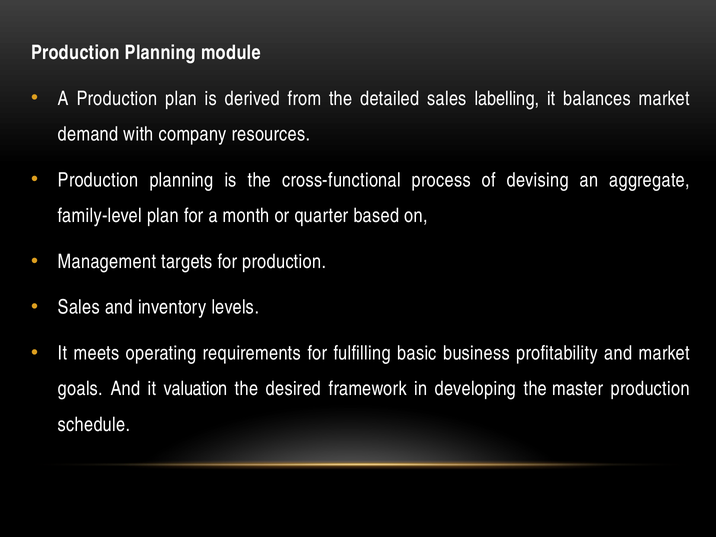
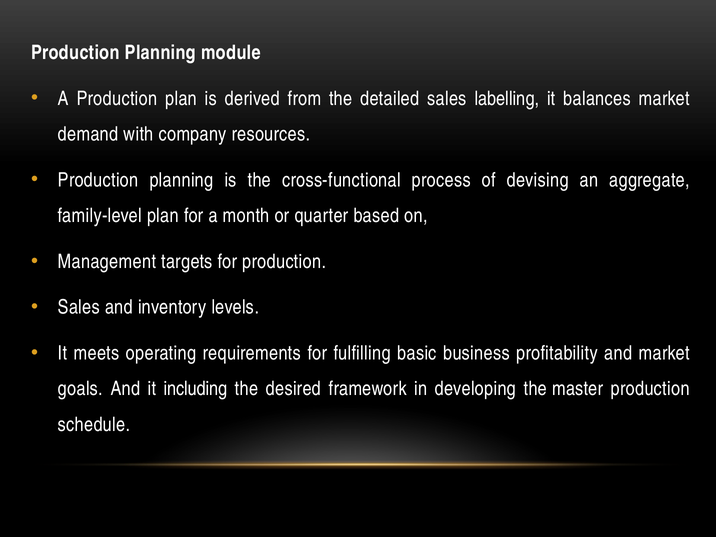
valuation: valuation -> including
